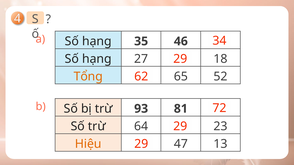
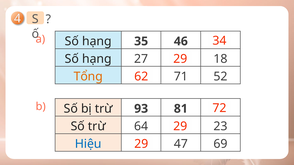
65: 65 -> 71
Hiệu colour: orange -> blue
13: 13 -> 69
